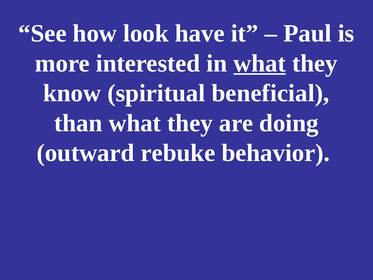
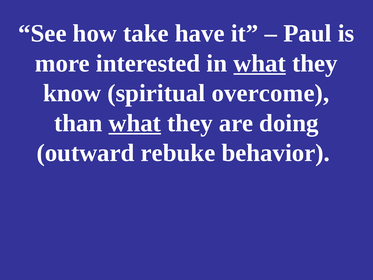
look: look -> take
beneficial: beneficial -> overcome
what at (135, 123) underline: none -> present
